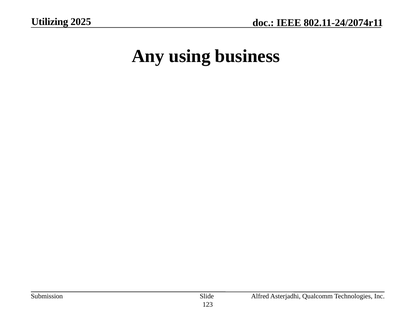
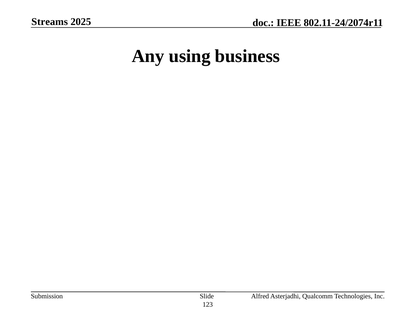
Utilizing: Utilizing -> Streams
